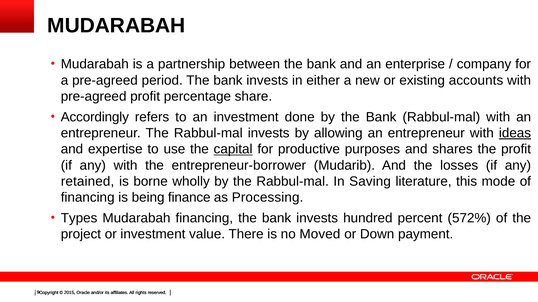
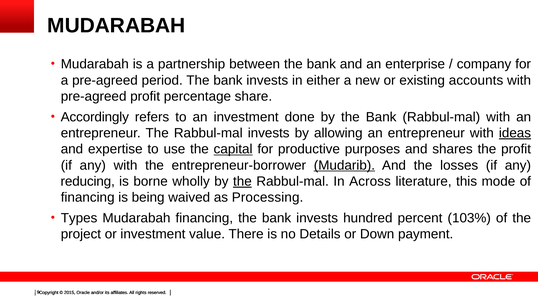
Mudarib underline: none -> present
retained: retained -> reducing
the at (242, 182) underline: none -> present
Saving: Saving -> Across
finance: finance -> waived
572%: 572% -> 103%
Moved: Moved -> Details
